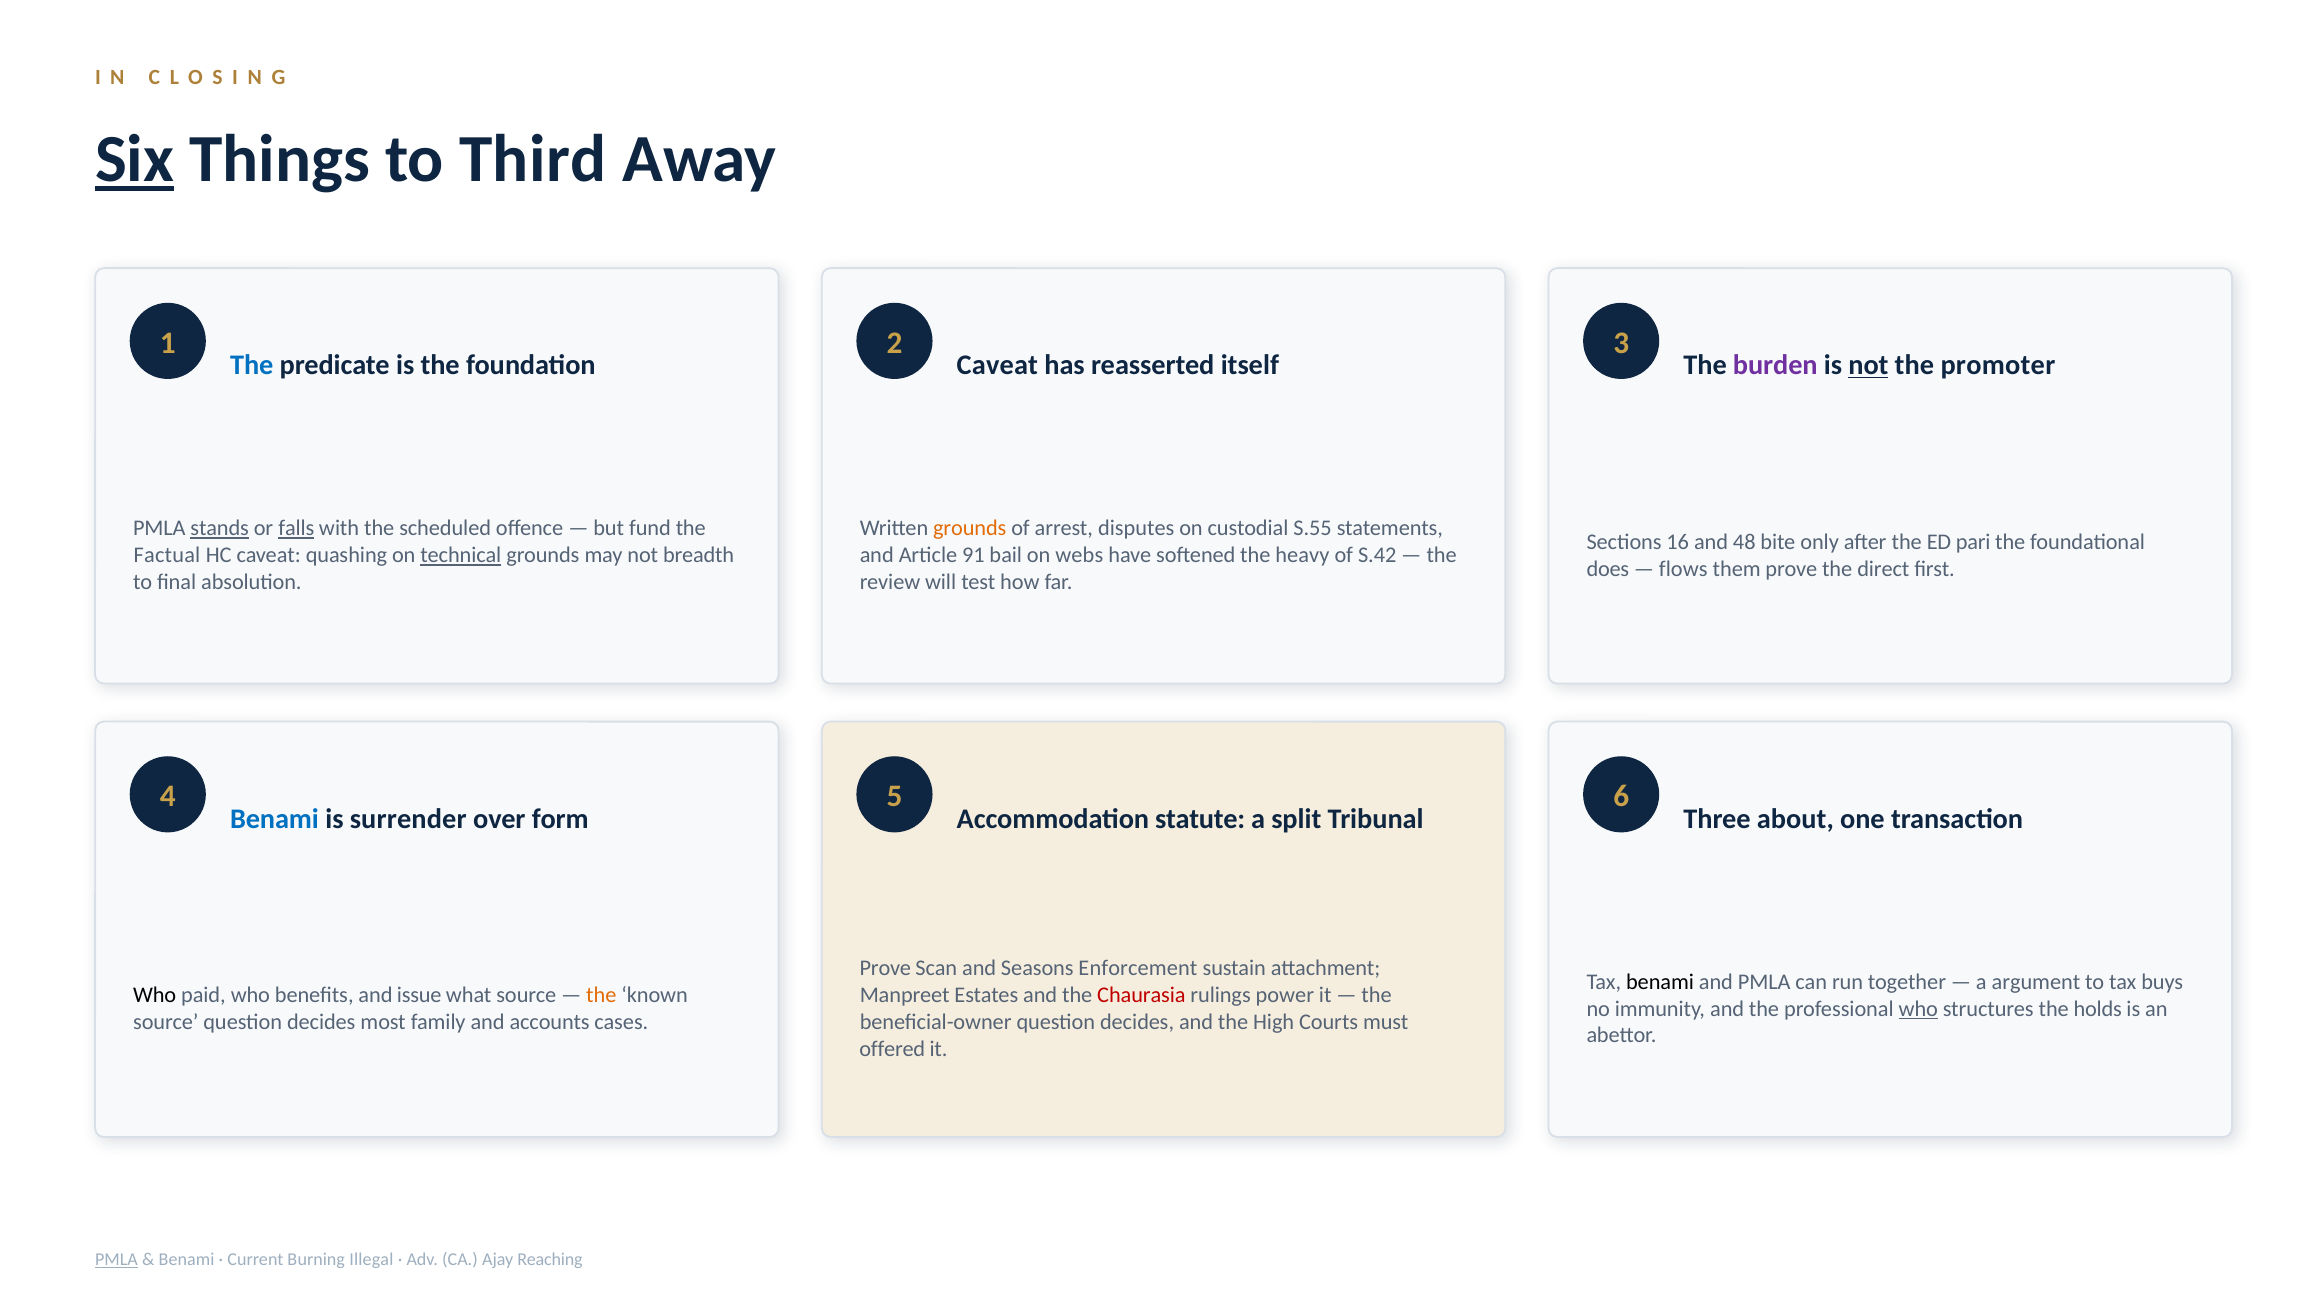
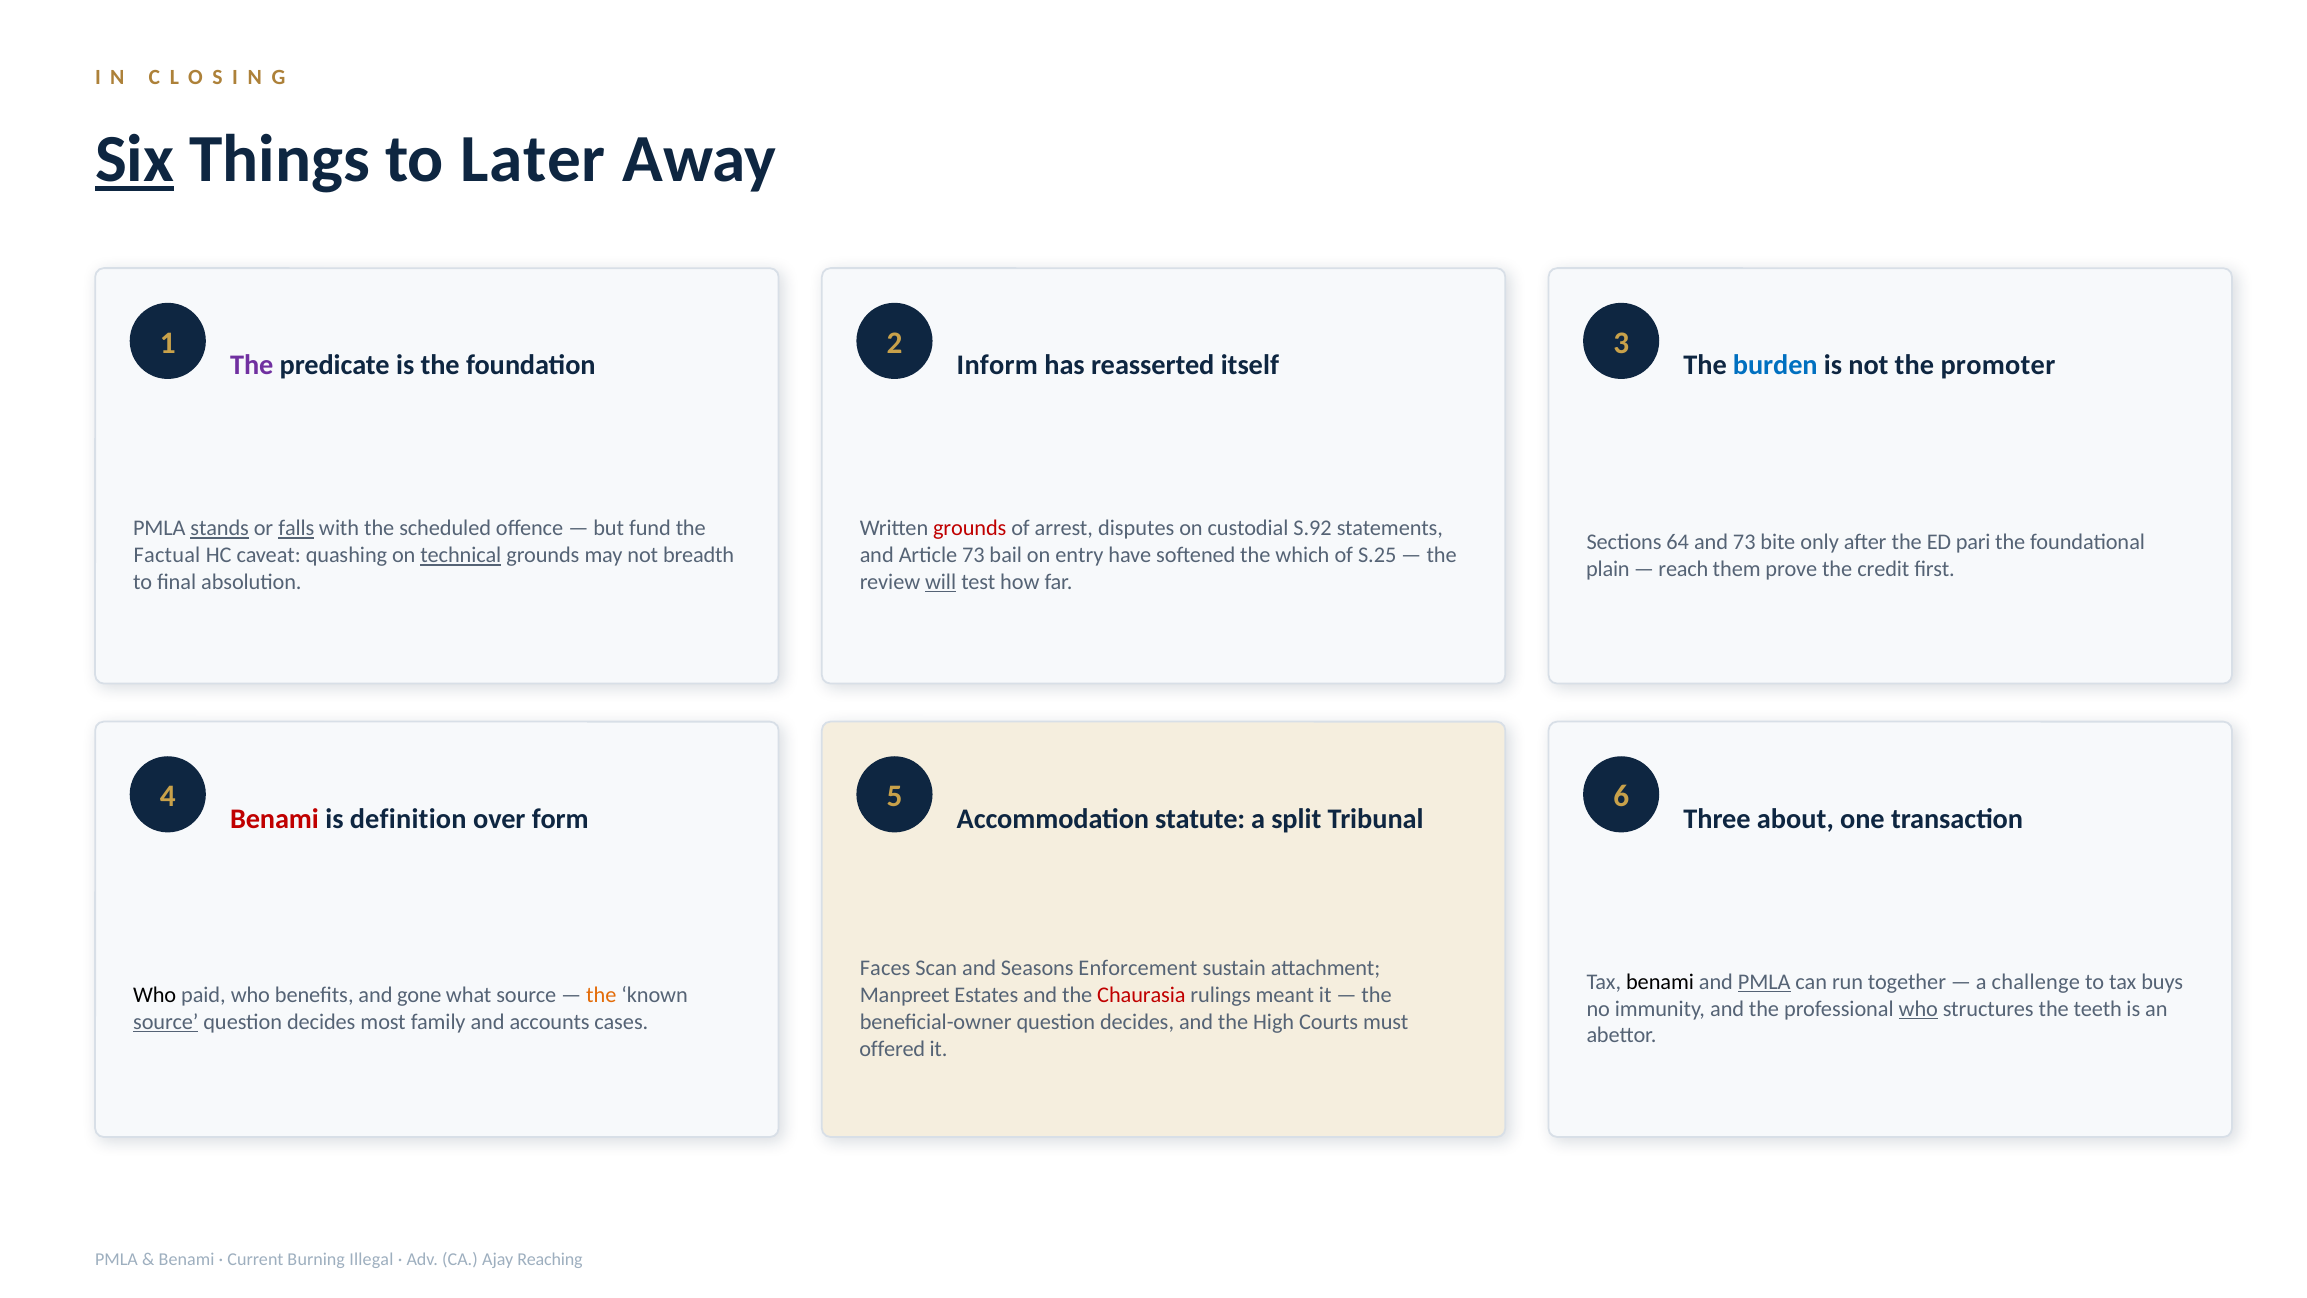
Third: Third -> Later
The at (252, 365) colour: blue -> purple
Caveat at (997, 365): Caveat -> Inform
burden colour: purple -> blue
not at (1868, 365) underline: present -> none
grounds at (970, 528) colour: orange -> red
S.55: S.55 -> S.92
16: 16 -> 64
and 48: 48 -> 73
Article 91: 91 -> 73
webs: webs -> entry
heavy: heavy -> which
S.42: S.42 -> S.25
does: does -> plain
flows: flows -> reach
direct: direct -> credit
will underline: none -> present
Benami at (274, 819) colour: blue -> red
surrender: surrender -> definition
Prove at (885, 968): Prove -> Faces
PMLA at (1764, 982) underline: none -> present
argument: argument -> challenge
issue: issue -> gone
power: power -> meant
holds: holds -> teeth
source at (166, 1022) underline: none -> present
PMLA at (116, 1259) underline: present -> none
